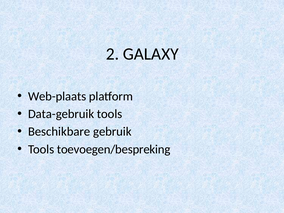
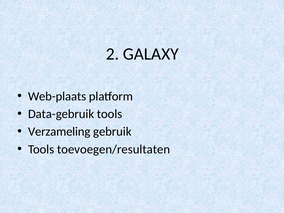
Beschikbare: Beschikbare -> Verzameling
toevoegen/bespreking: toevoegen/bespreking -> toevoegen/resultaten
